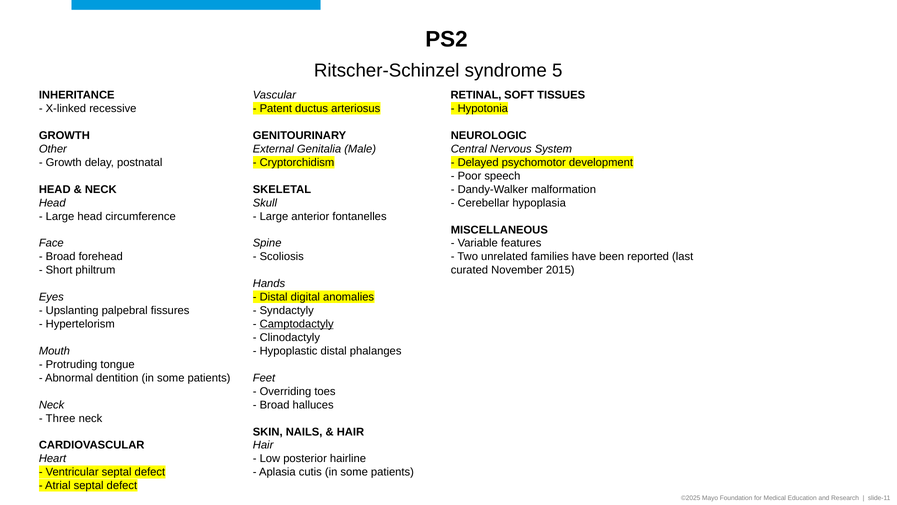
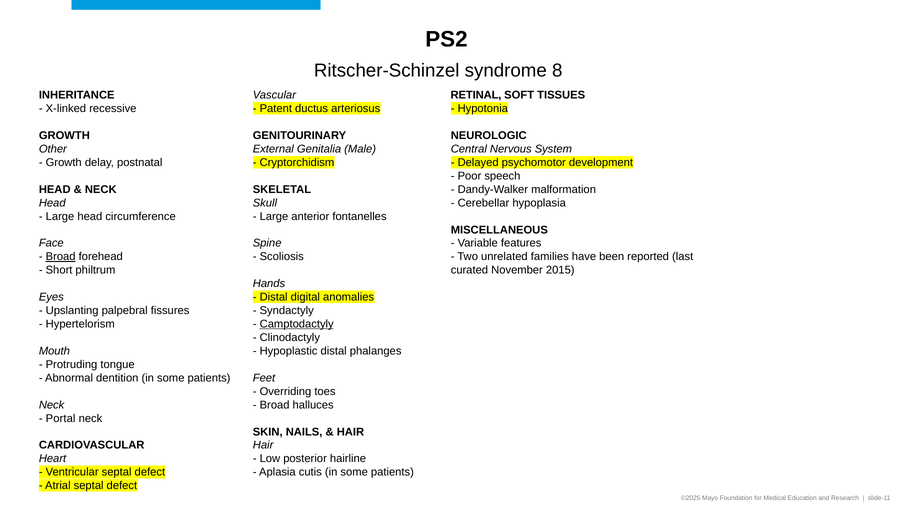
5: 5 -> 8
Broad at (61, 257) underline: none -> present
Three: Three -> Portal
